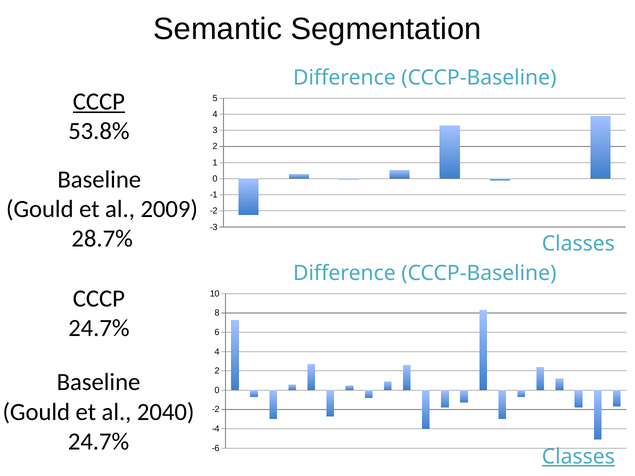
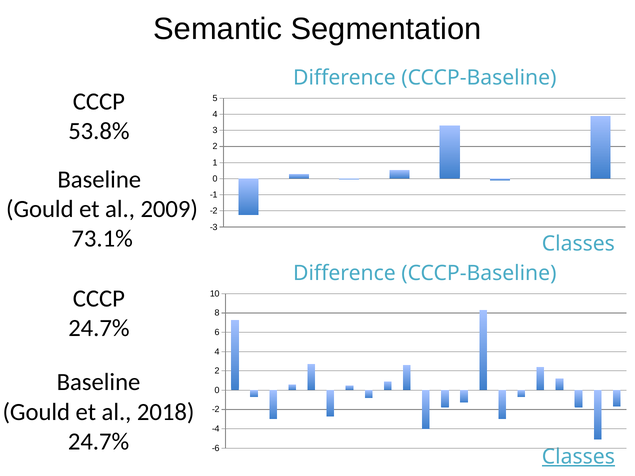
CCCP at (99, 101) underline: present -> none
28.7%: 28.7% -> 73.1%
2040: 2040 -> 2018
